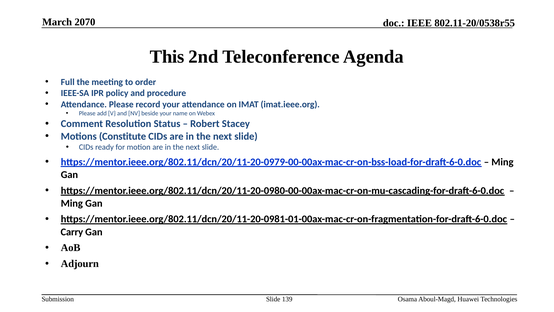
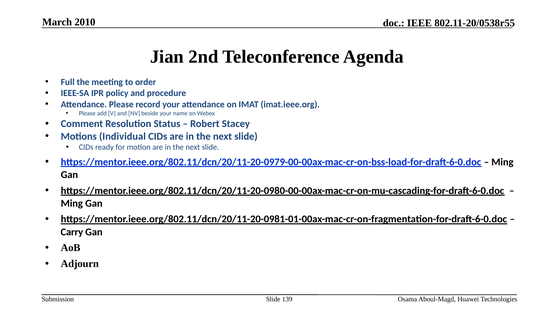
2070: 2070 -> 2010
This: This -> Jian
Constitute: Constitute -> Individual
